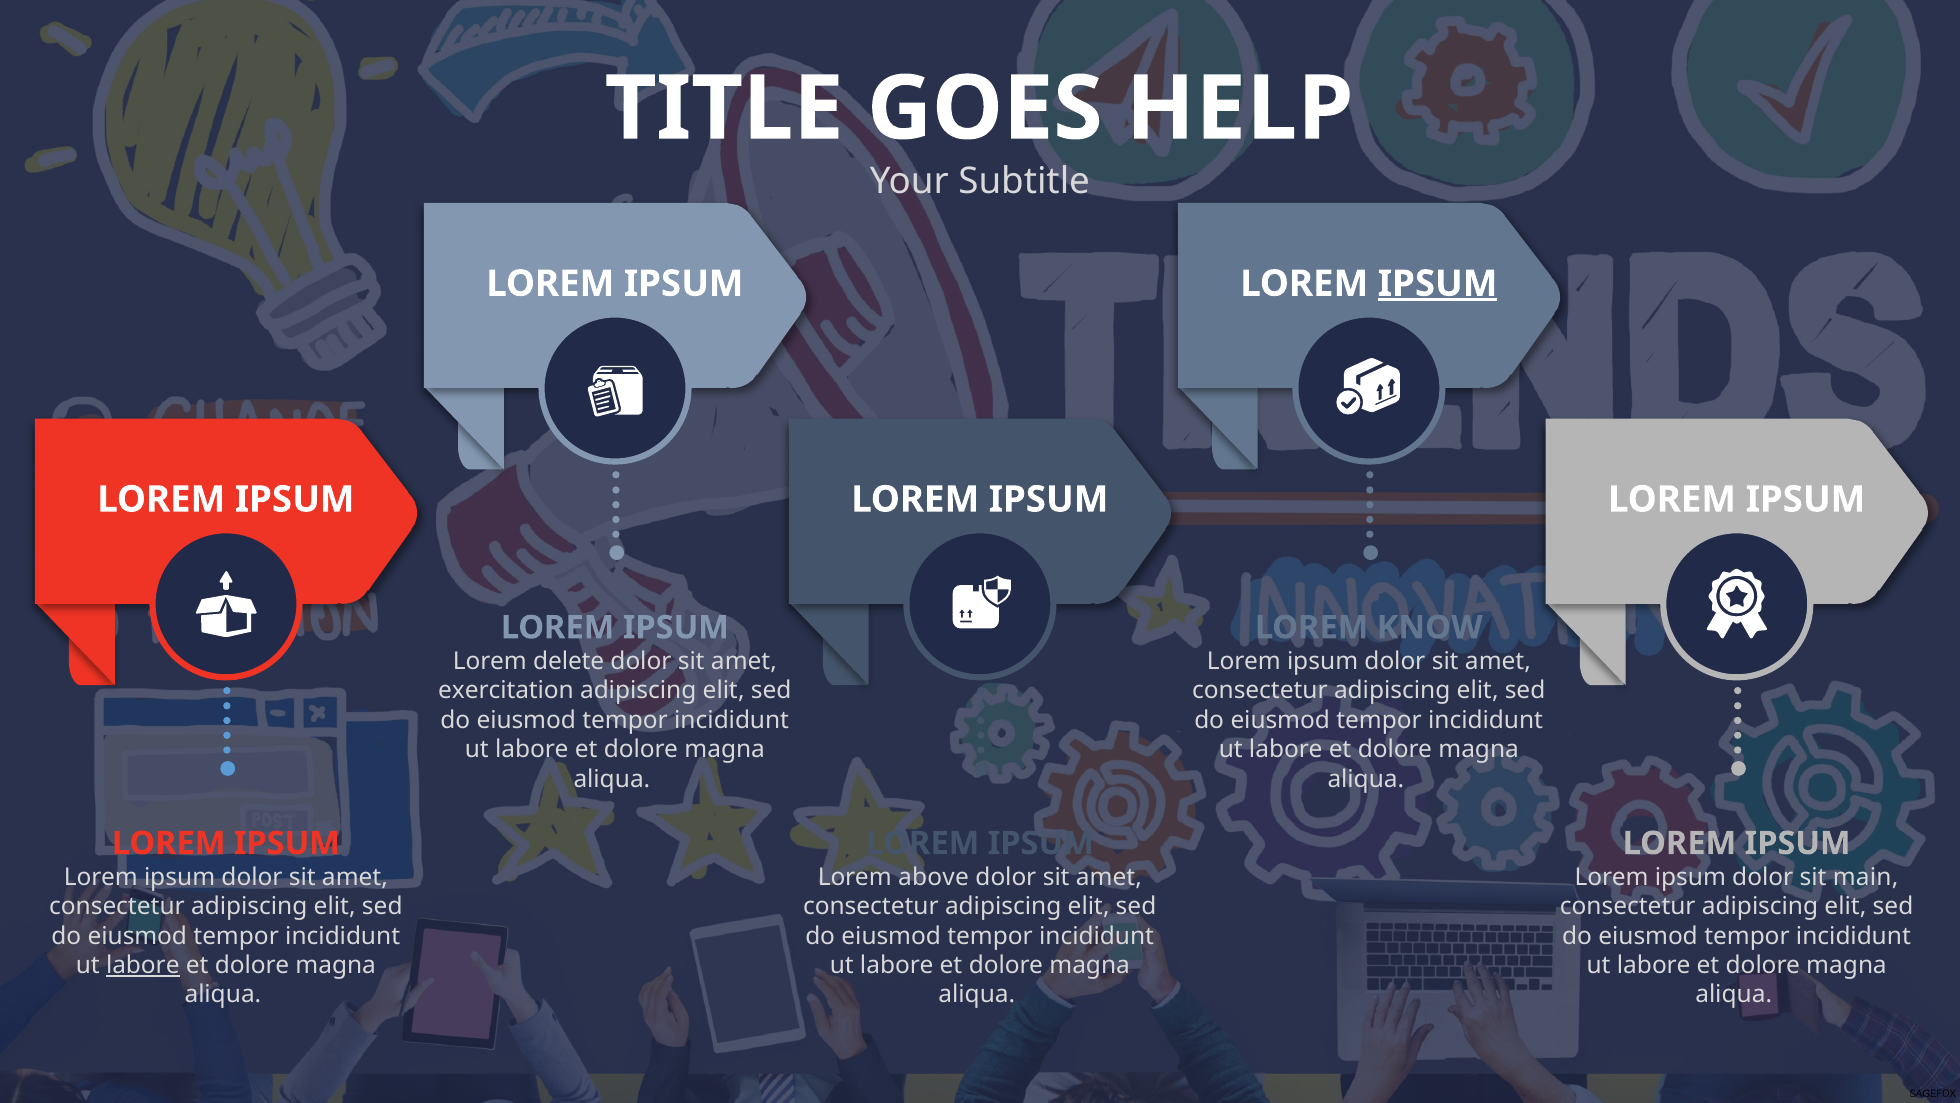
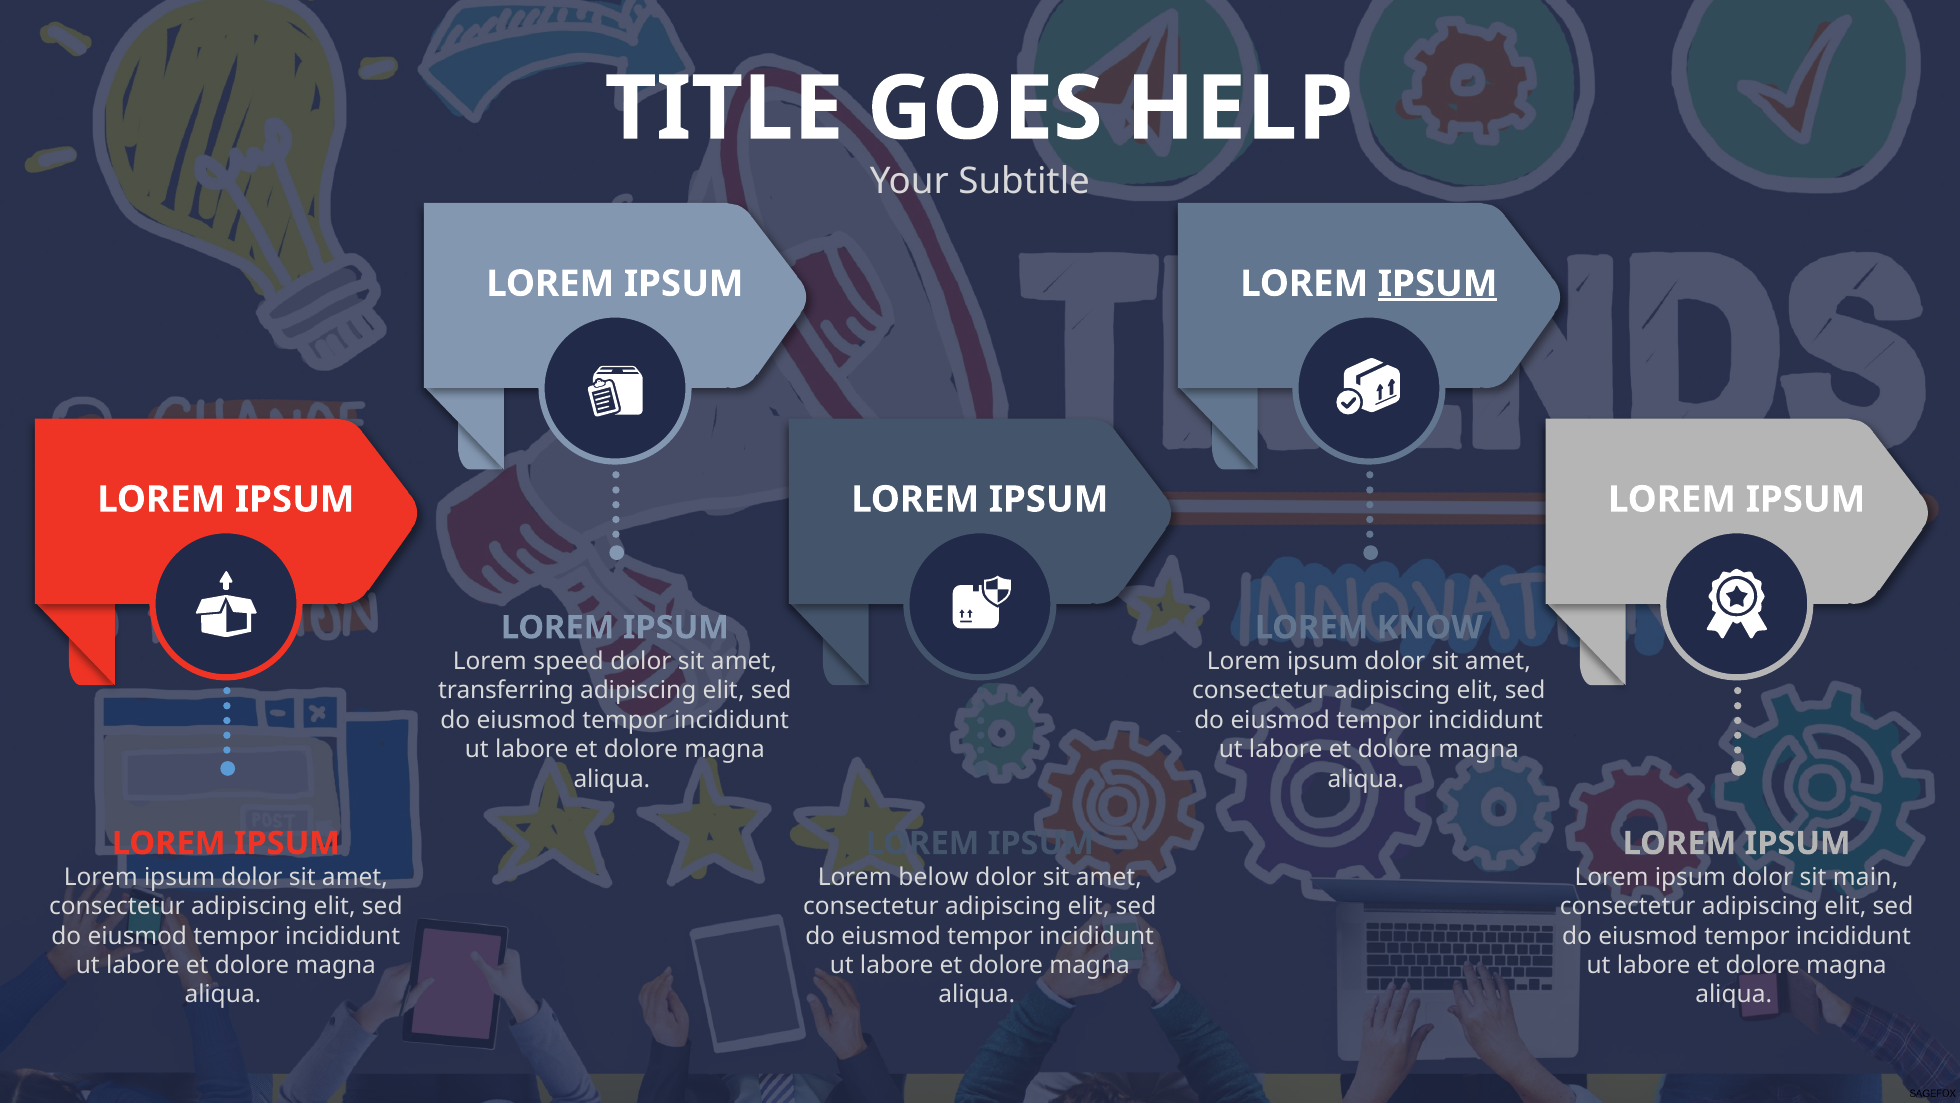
delete: delete -> speed
exercitation: exercitation -> transferring
above: above -> below
labore at (143, 965) underline: present -> none
